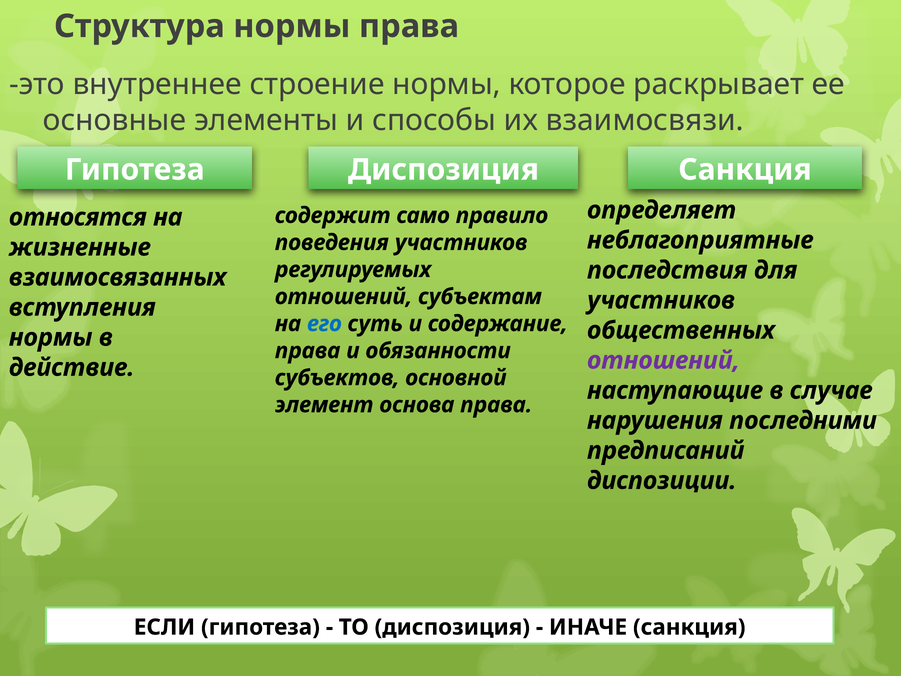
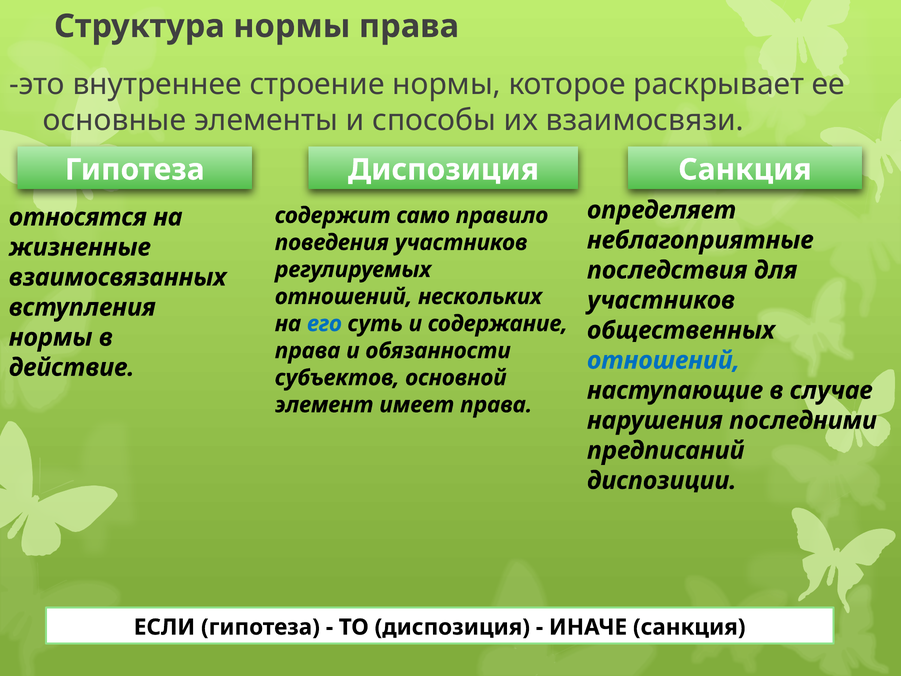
субъектам: субъектам -> нескольких
отношений at (663, 360) colour: purple -> blue
основа: основа -> имеет
